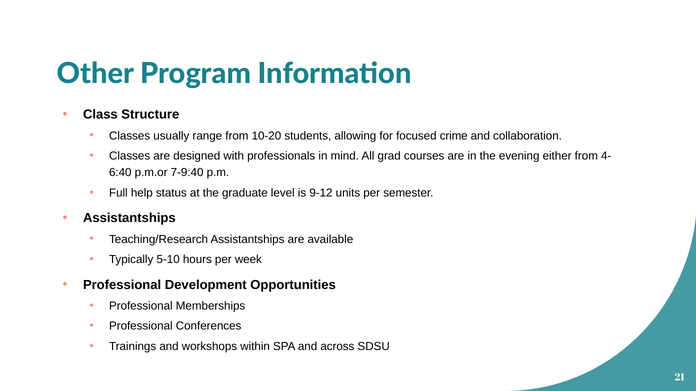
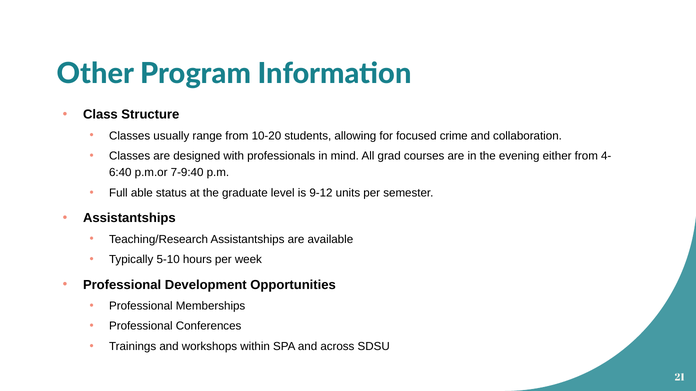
help: help -> able
